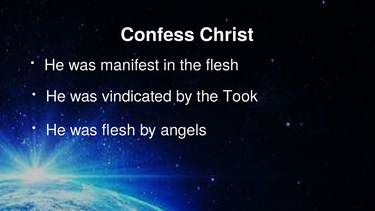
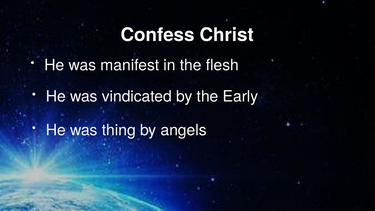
Took: Took -> Early
was flesh: flesh -> thing
